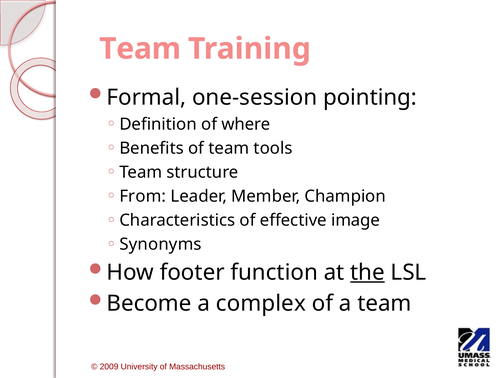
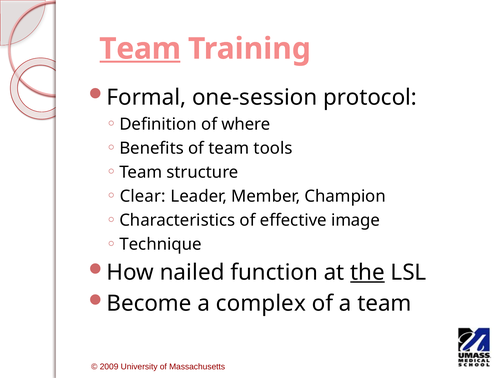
Team at (140, 49) underline: none -> present
pointing: pointing -> protocol
From: From -> Clear
Synonyms: Synonyms -> Technique
footer: footer -> nailed
